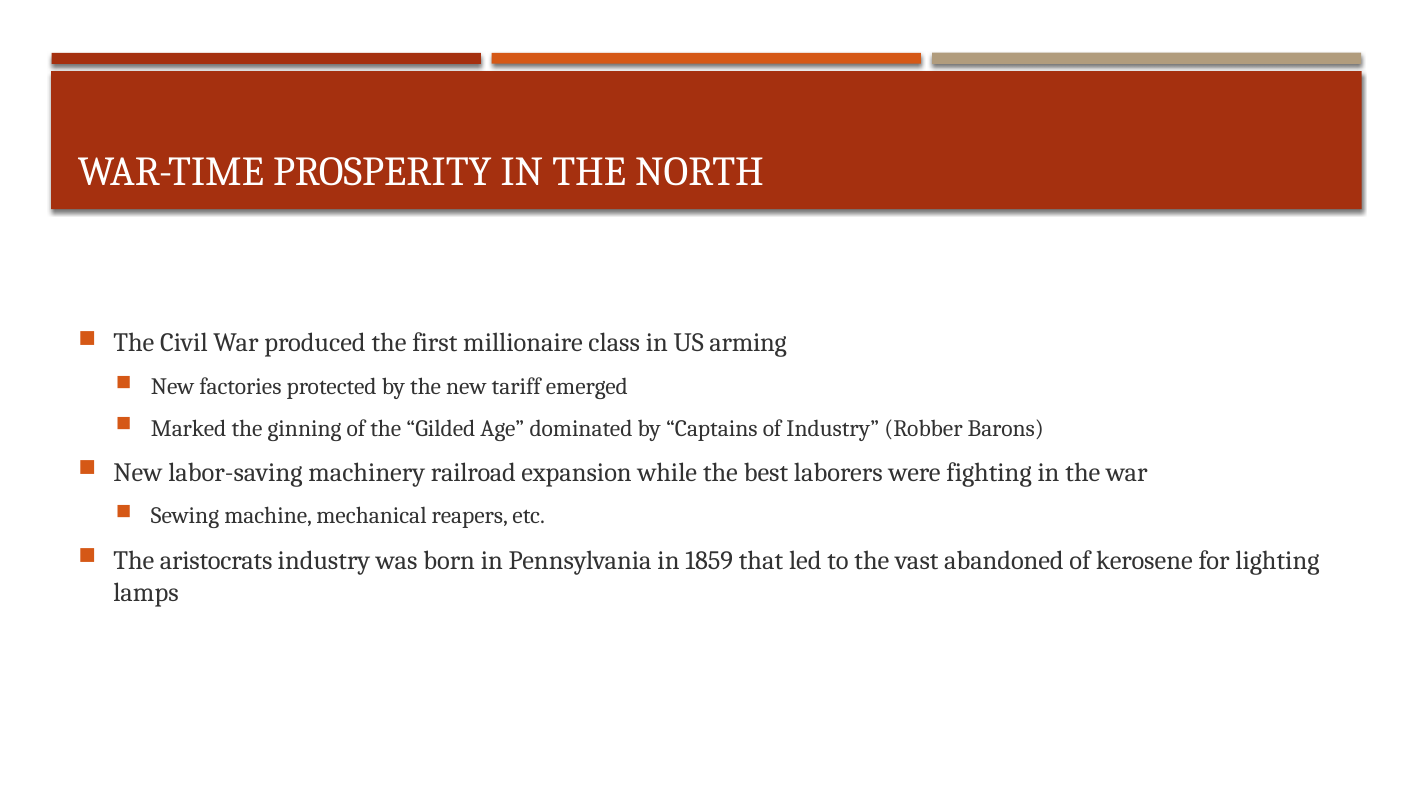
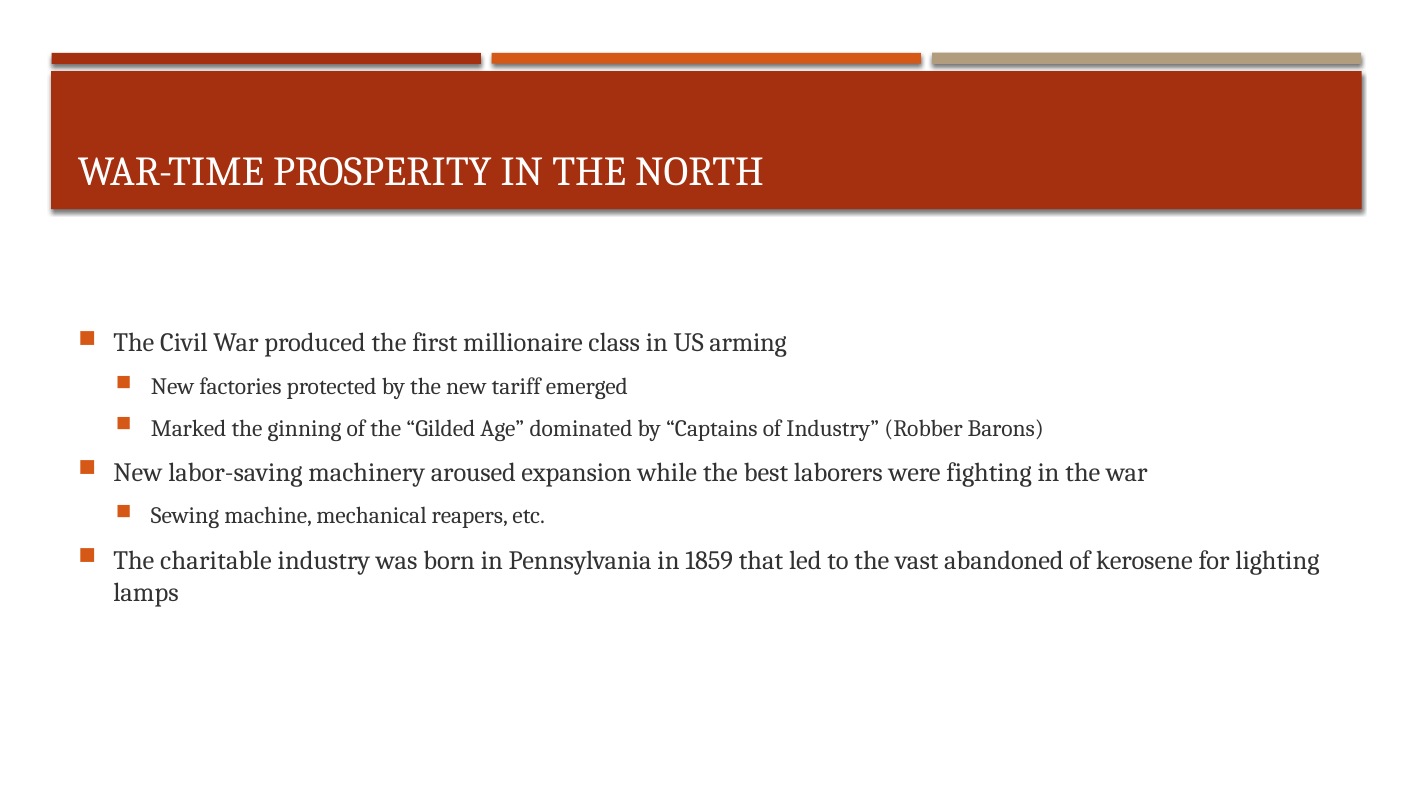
railroad: railroad -> aroused
aristocrats: aristocrats -> charitable
